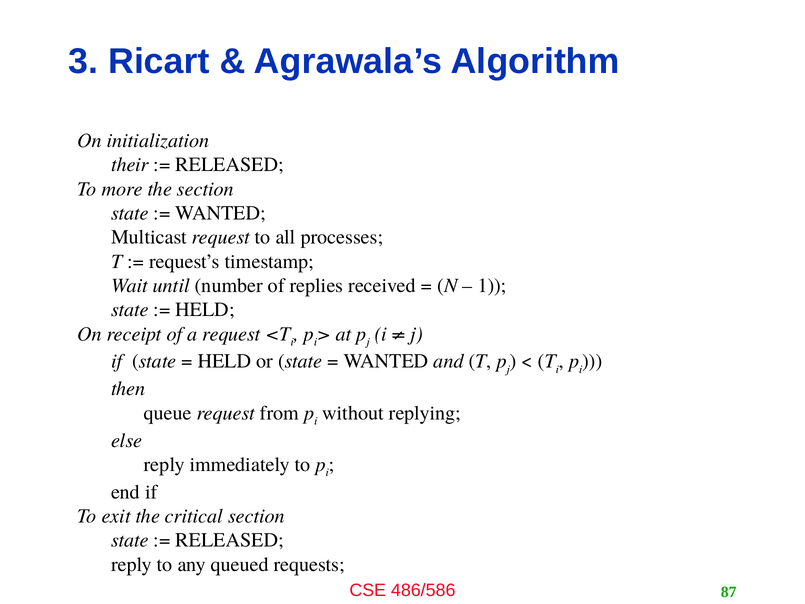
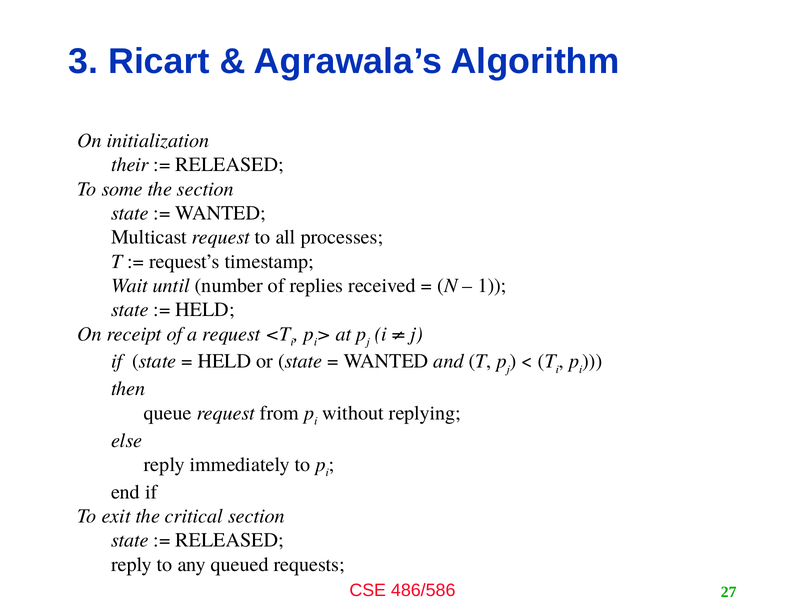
more: more -> some
87: 87 -> 27
